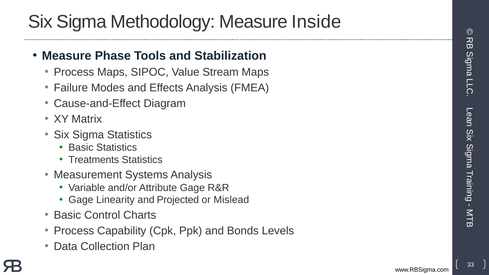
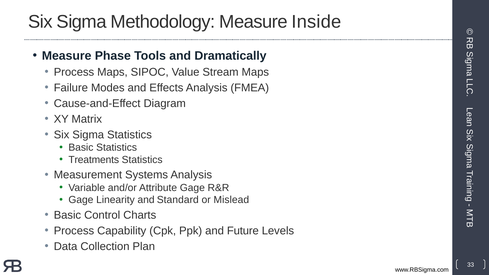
Stabilization: Stabilization -> Dramatically
Projected: Projected -> Standard
Bonds: Bonds -> Future
